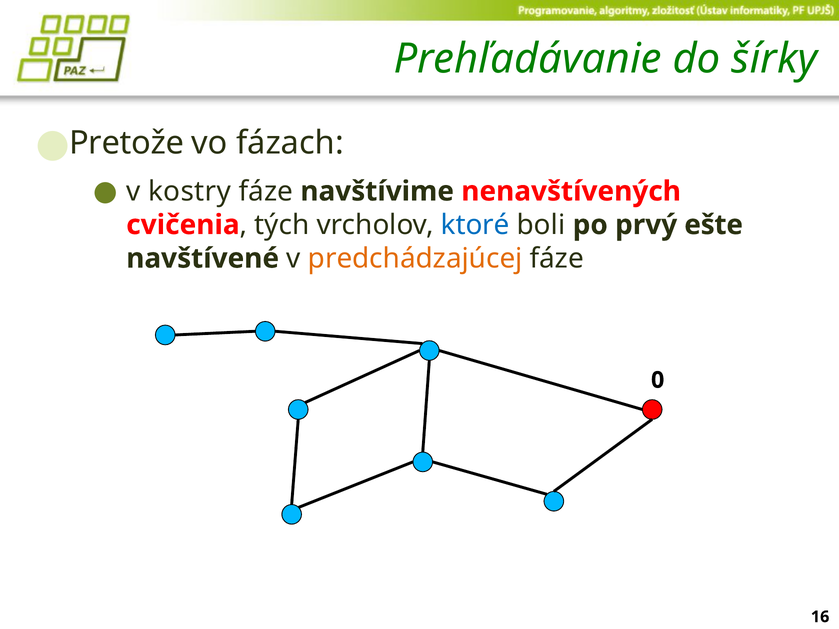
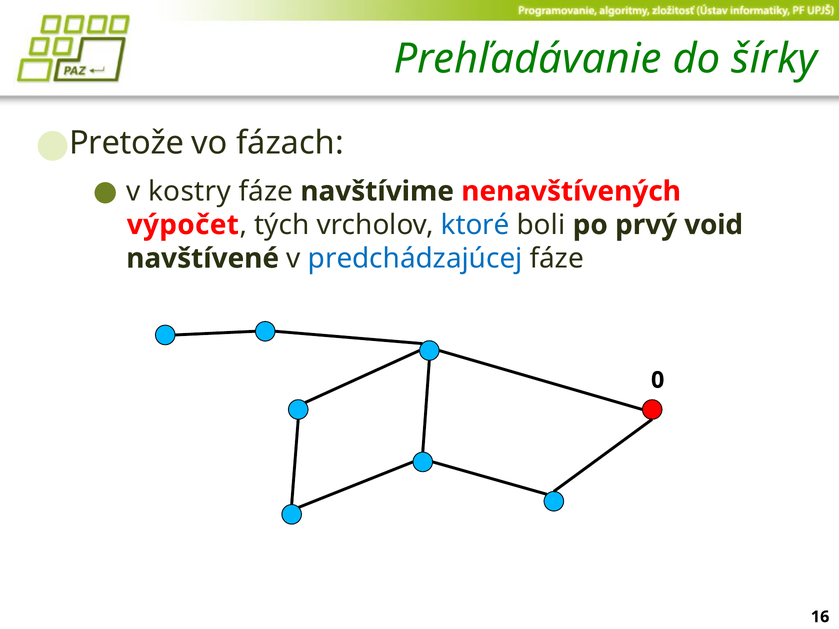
cvičenia: cvičenia -> výpočet
ešte: ešte -> void
predchádzajúcej colour: orange -> blue
